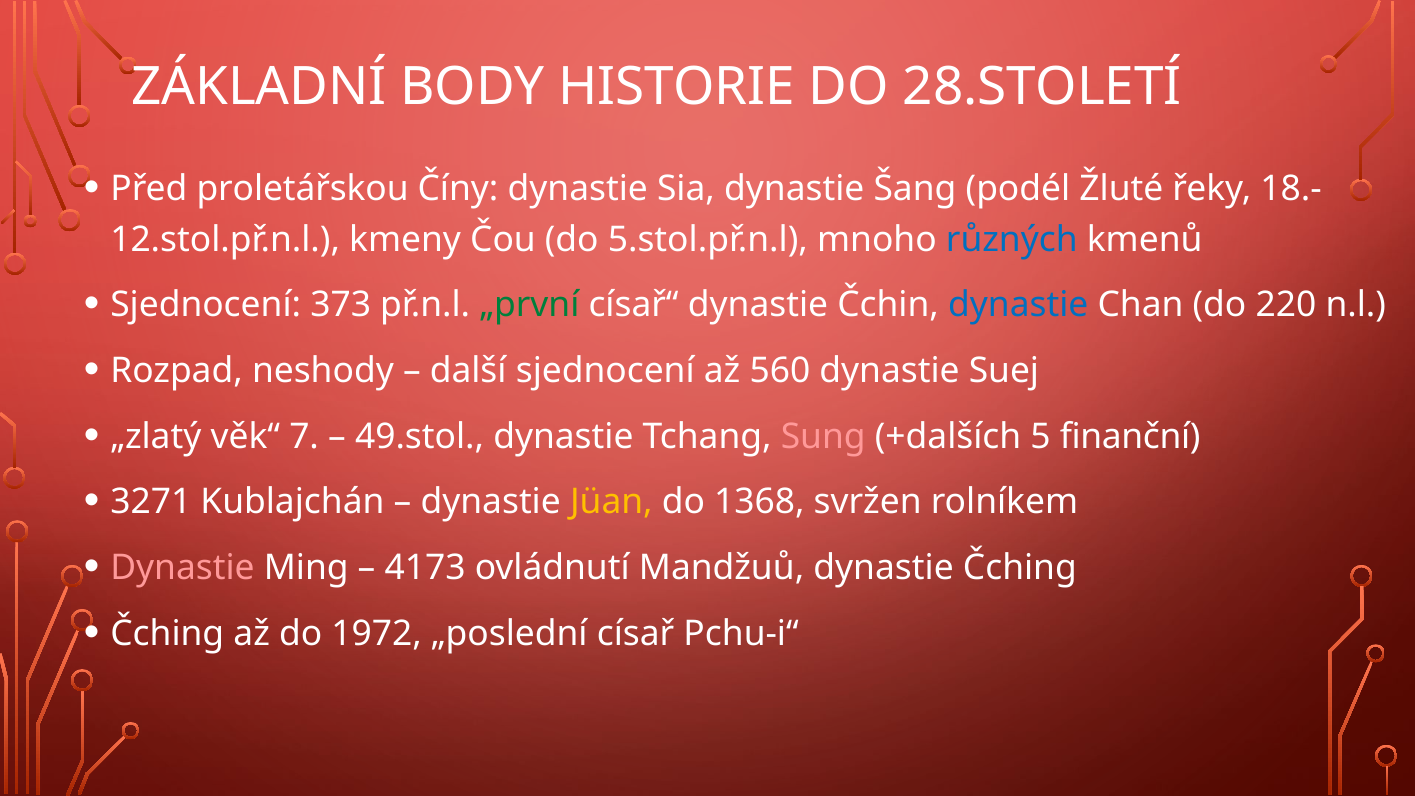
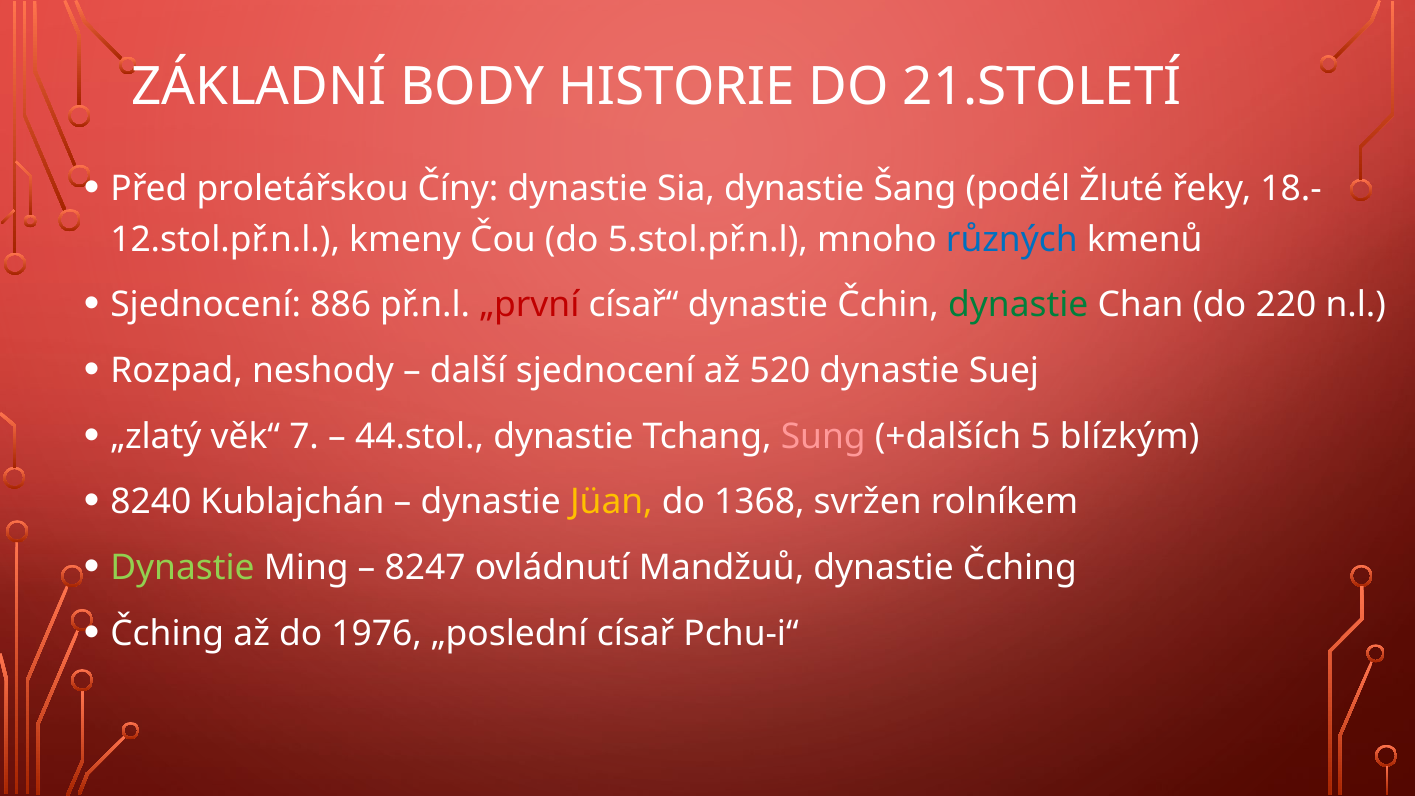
28.STOLETÍ: 28.STOLETÍ -> 21.STOLETÍ
373: 373 -> 886
„první colour: green -> red
dynastie at (1018, 305) colour: blue -> green
560: 560 -> 520
49.stol: 49.stol -> 44.stol
finanční: finanční -> blízkým
3271: 3271 -> 8240
Dynastie at (183, 568) colour: pink -> light green
4173: 4173 -> 8247
1972: 1972 -> 1976
